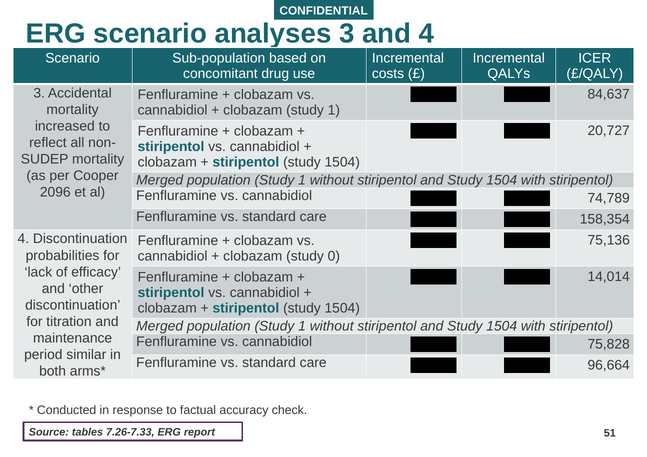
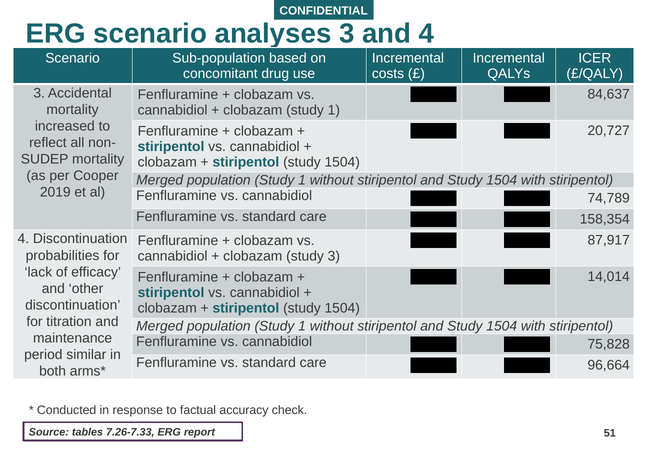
2096: 2096 -> 2019
75,136: 75,136 -> 87,917
study 0: 0 -> 3
